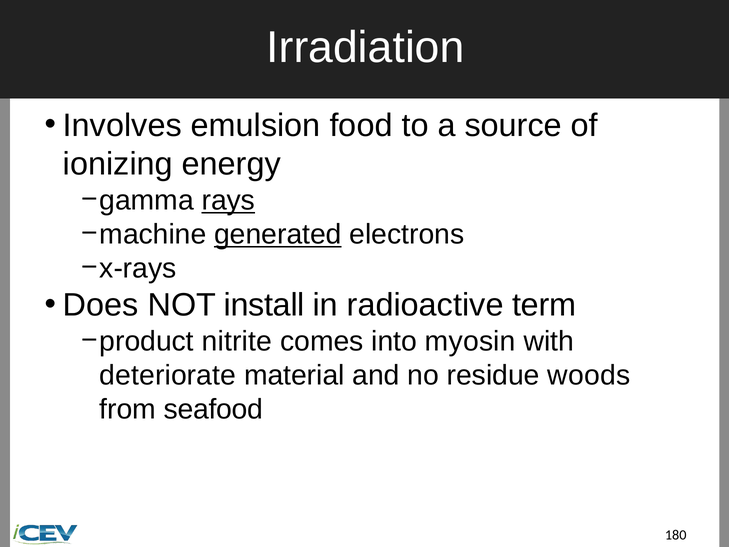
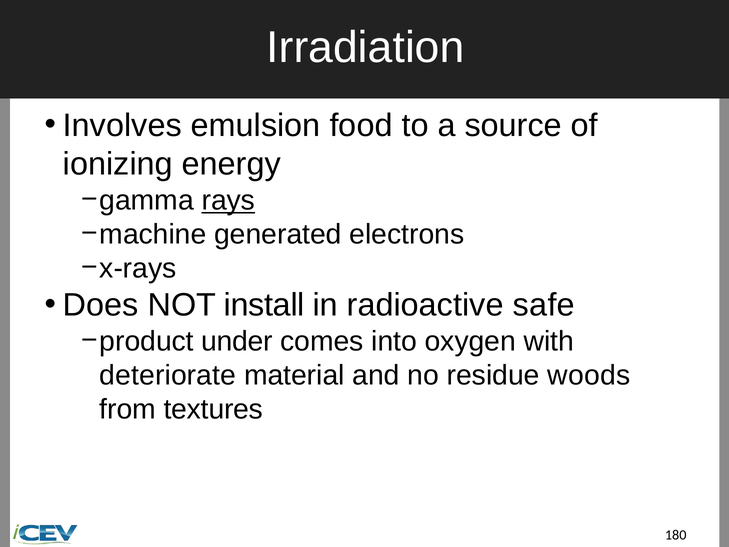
generated underline: present -> none
term: term -> safe
nitrite: nitrite -> under
myosin: myosin -> oxygen
seafood: seafood -> textures
